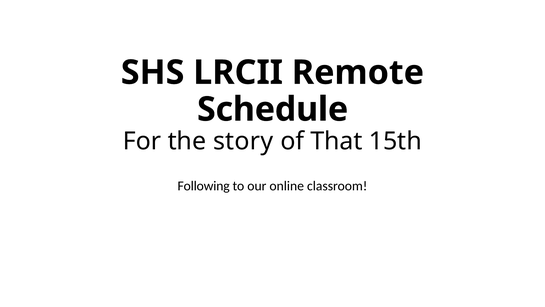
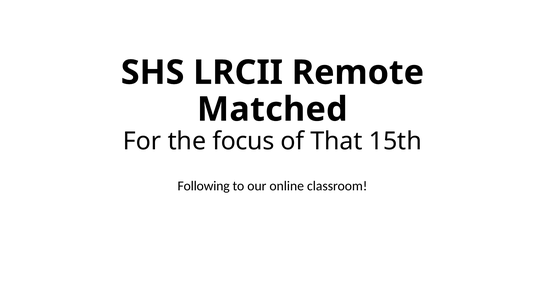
Schedule: Schedule -> Matched
story: story -> focus
